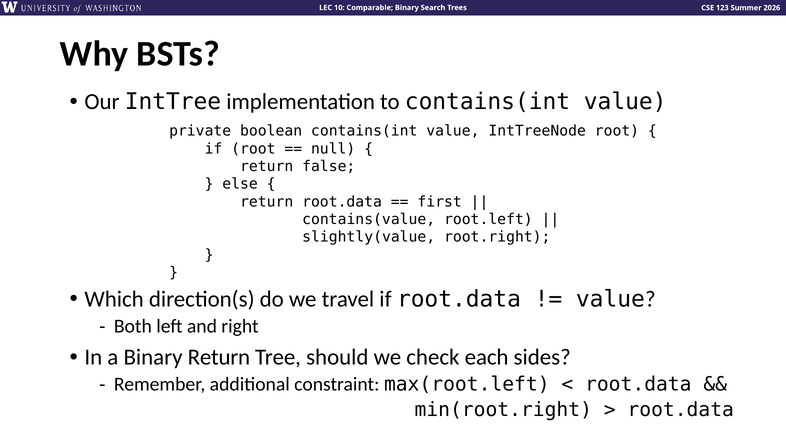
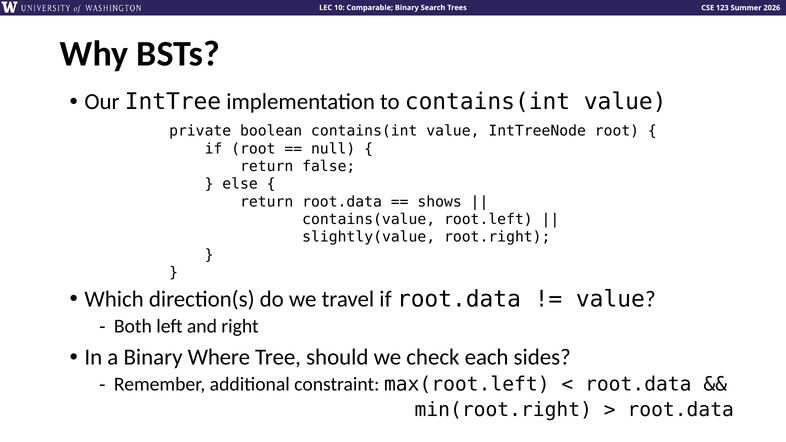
first: first -> shows
Binary Return: Return -> Where
